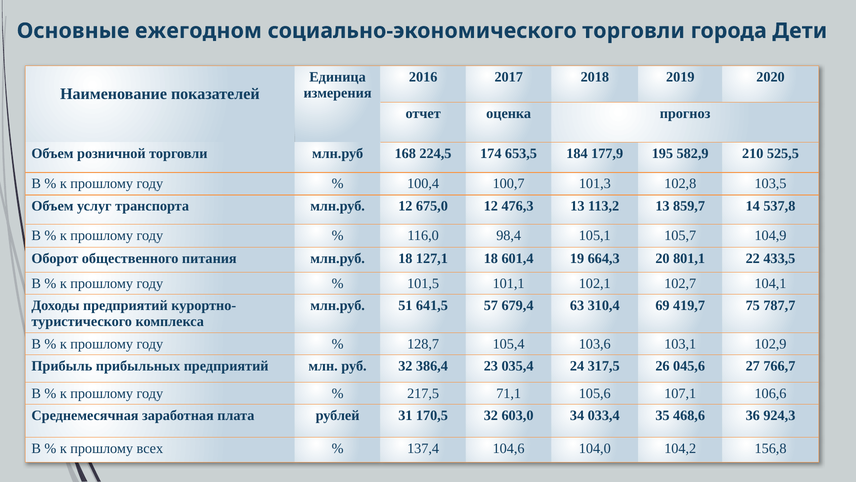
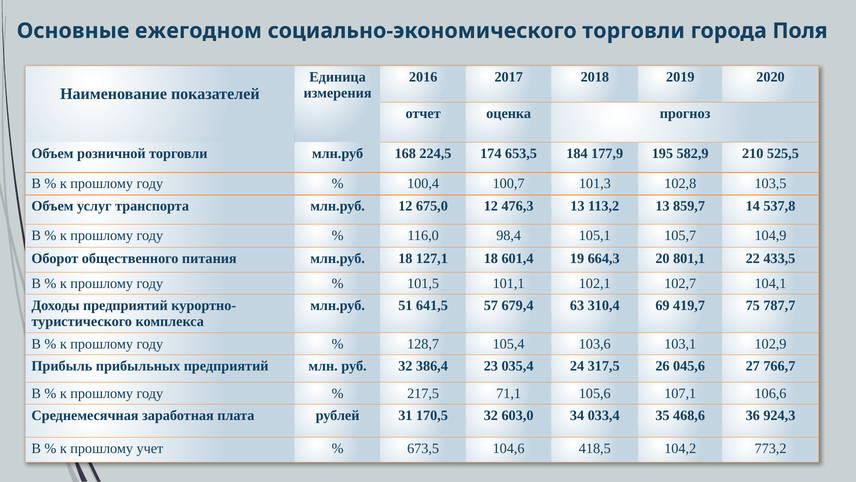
Дети: Дети -> Поля
всех: всех -> учет
137,4: 137,4 -> 673,5
104,0: 104,0 -> 418,5
156,8: 156,8 -> 773,2
